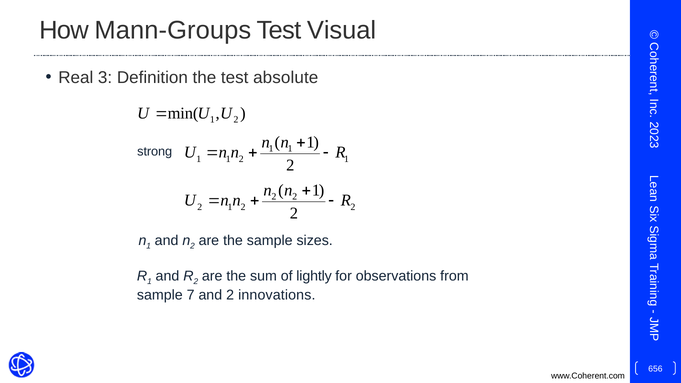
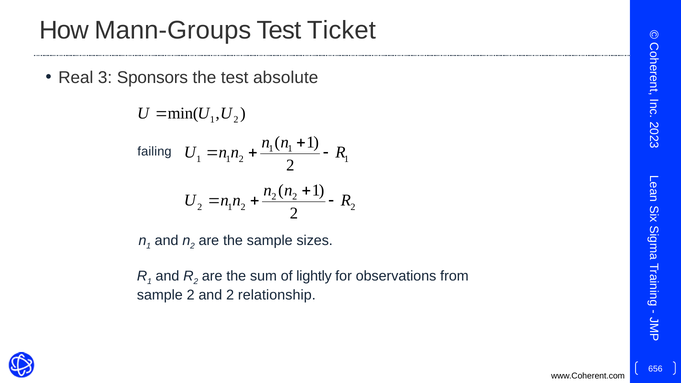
Visual: Visual -> Ticket
Definition: Definition -> Sponsors
strong: strong -> failing
sample 7: 7 -> 2
innovations: innovations -> relationship
